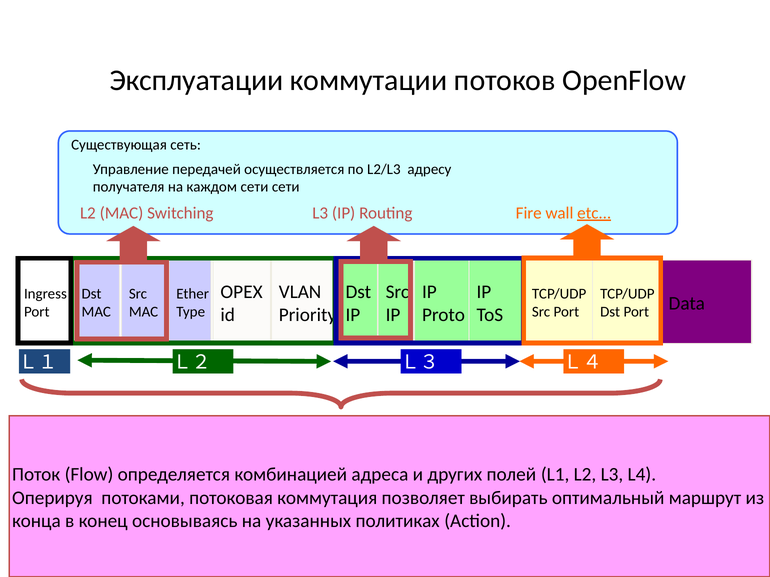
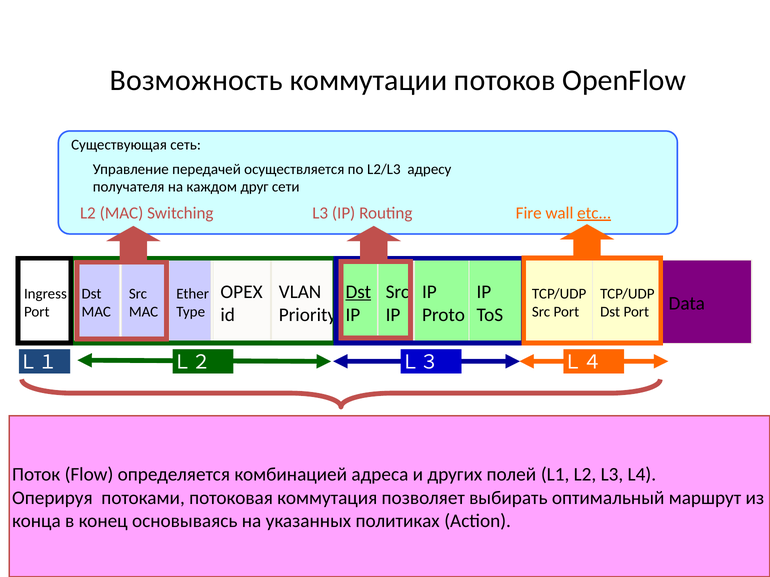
Эксплуатации: Эксплуатации -> Возможность
каждом сети: сети -> друг
Dst at (358, 292) underline: none -> present
